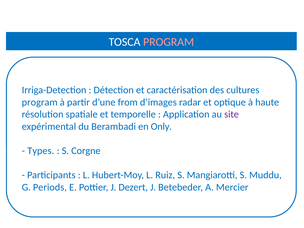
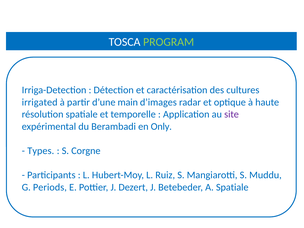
PROGRAM at (169, 42) colour: pink -> light green
program at (40, 102): program -> irrigated
from: from -> main
A Mercier: Mercier -> Spatiale
